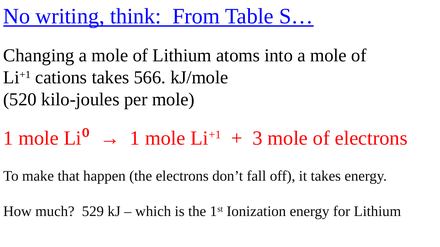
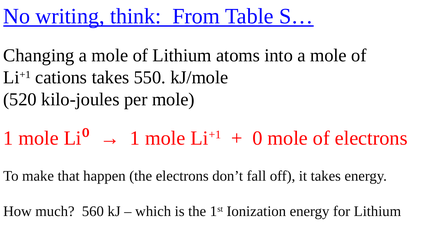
566: 566 -> 550
3: 3 -> 0
529: 529 -> 560
